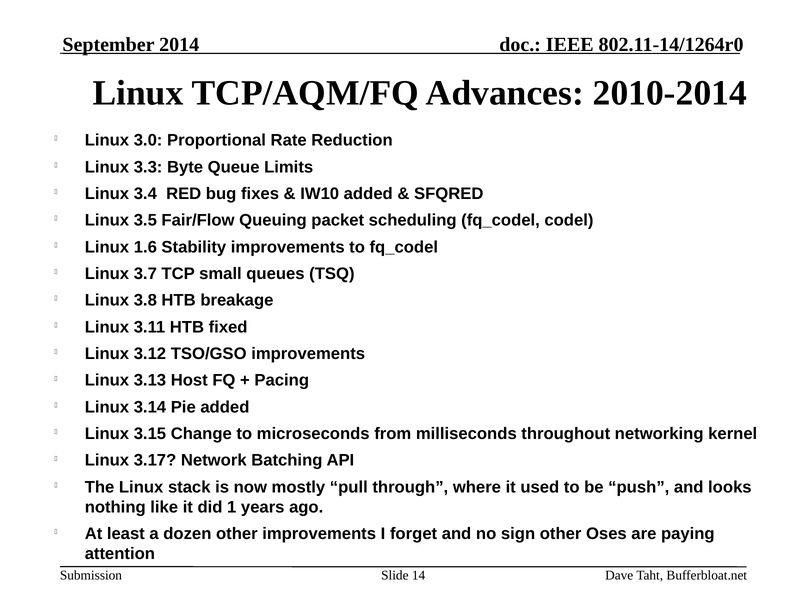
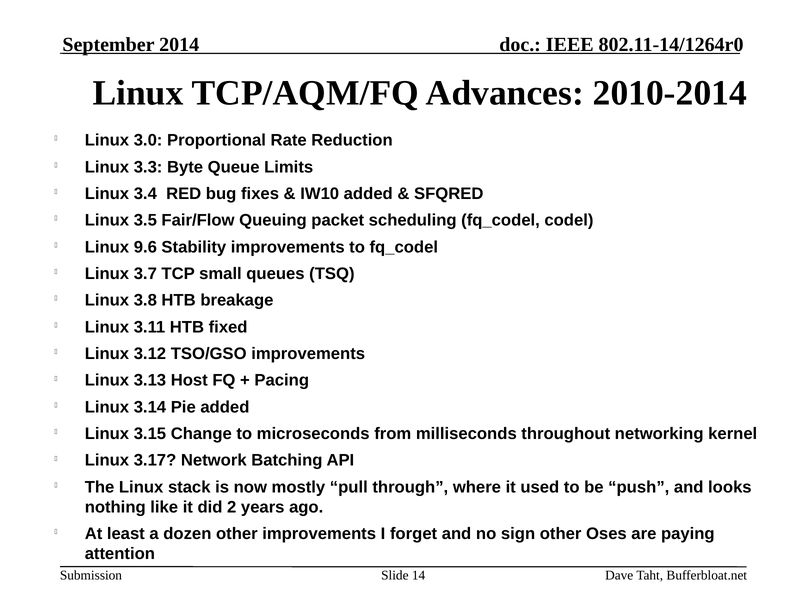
1.6: 1.6 -> 9.6
1: 1 -> 2
